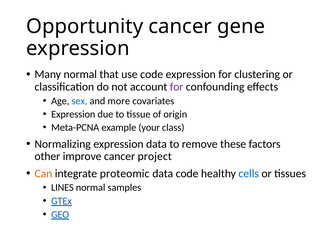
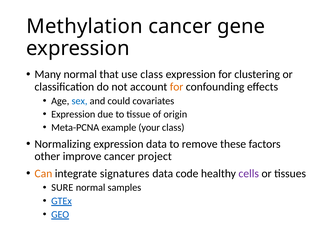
Opportunity: Opportunity -> Methylation
use code: code -> class
for at (177, 87) colour: purple -> orange
more: more -> could
proteomic: proteomic -> signatures
cells colour: blue -> purple
LINES: LINES -> SURE
